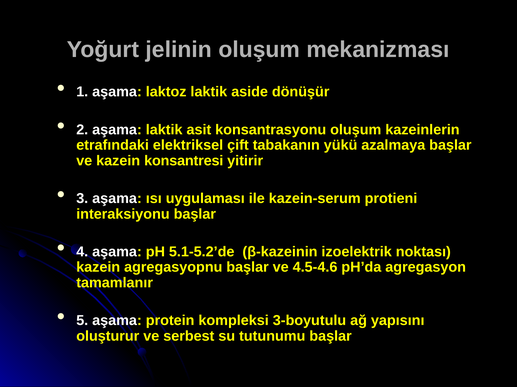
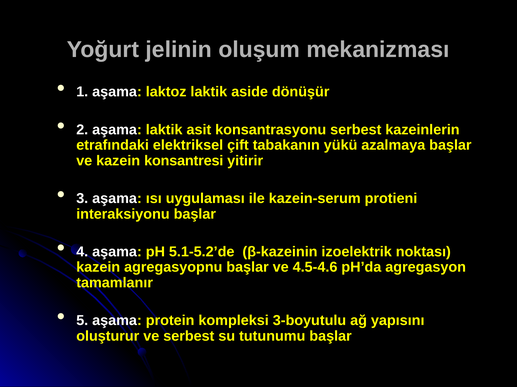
konsantrasyonu oluşum: oluşum -> serbest
